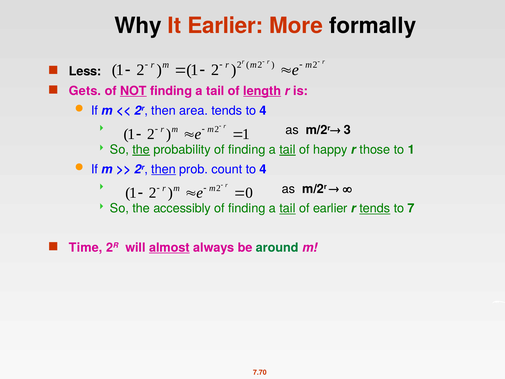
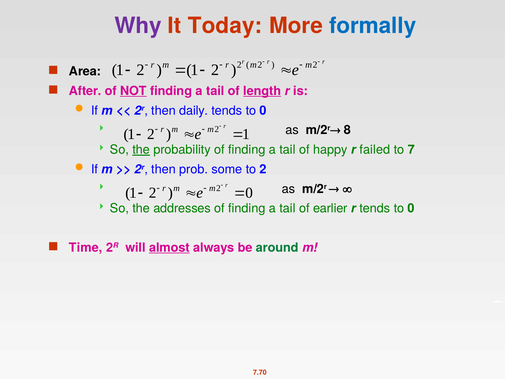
Why colour: black -> purple
It Earlier: Earlier -> Today
formally colour: black -> blue
Less: Less -> Area
Gets: Gets -> After
area: area -> daily
4 at (263, 111): 4 -> 0
3: 3 -> 8
tail at (288, 150) underline: present -> none
those: those -> failed
to 1: 1 -> 7
then at (164, 169) underline: present -> none
count: count -> some
4 at (263, 169): 4 -> 2
accessibly: accessibly -> addresses
tail at (288, 208) underline: present -> none
tends at (375, 208) underline: present -> none
7 at (411, 208): 7 -> 0
